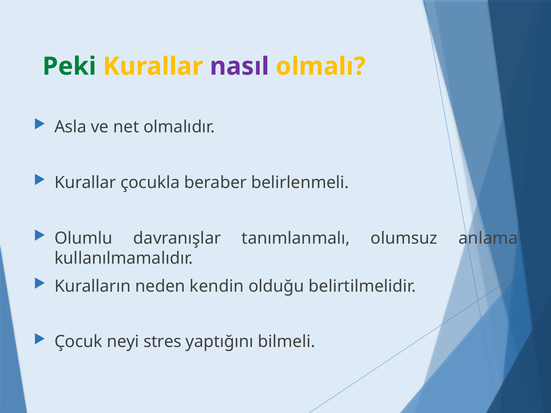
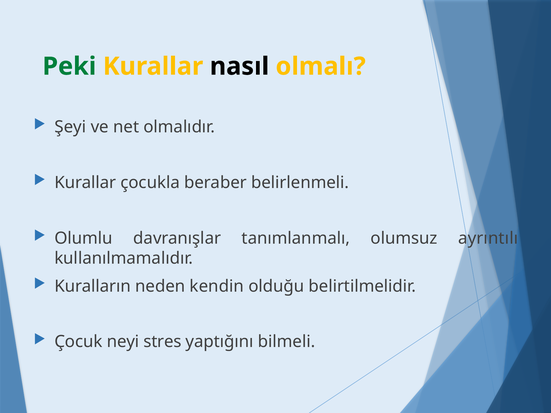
nasıl colour: purple -> black
Asla: Asla -> Şeyi
anlama: anlama -> ayrıntılı
